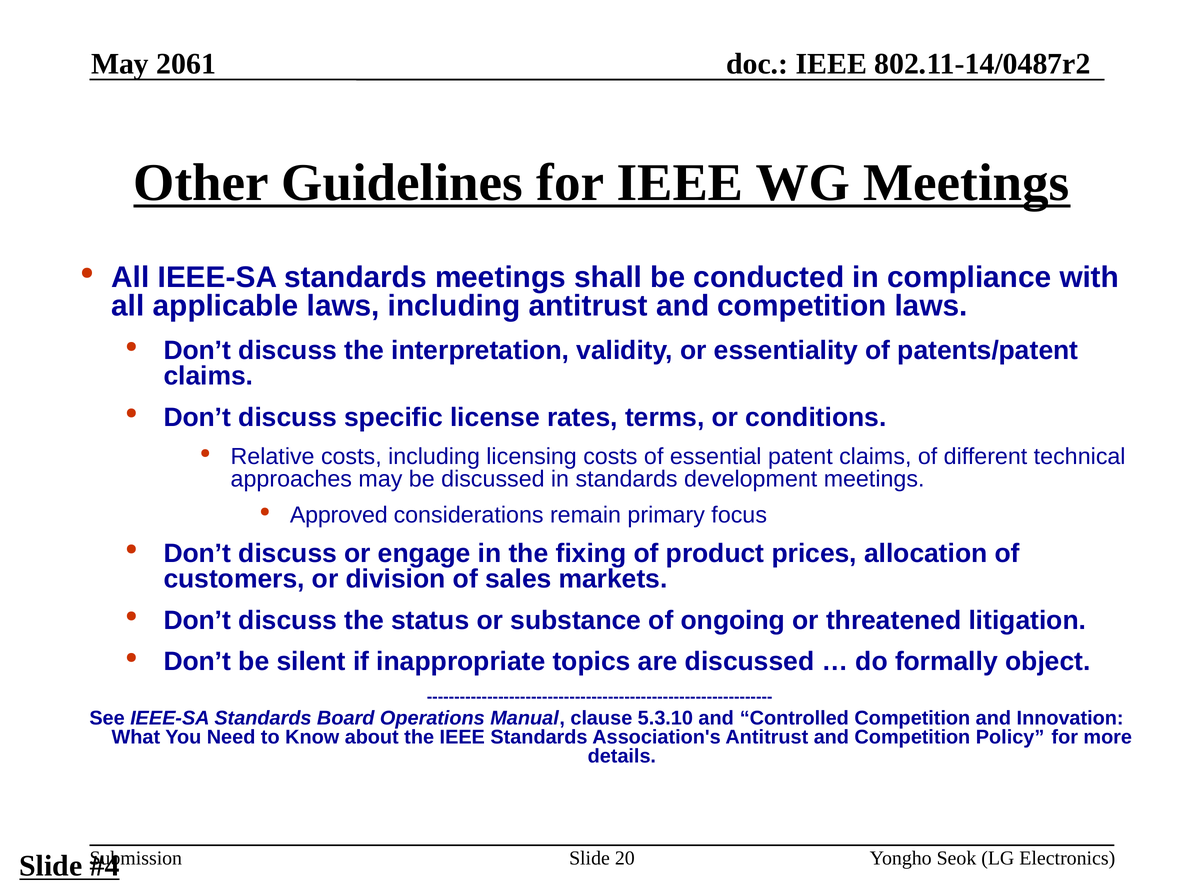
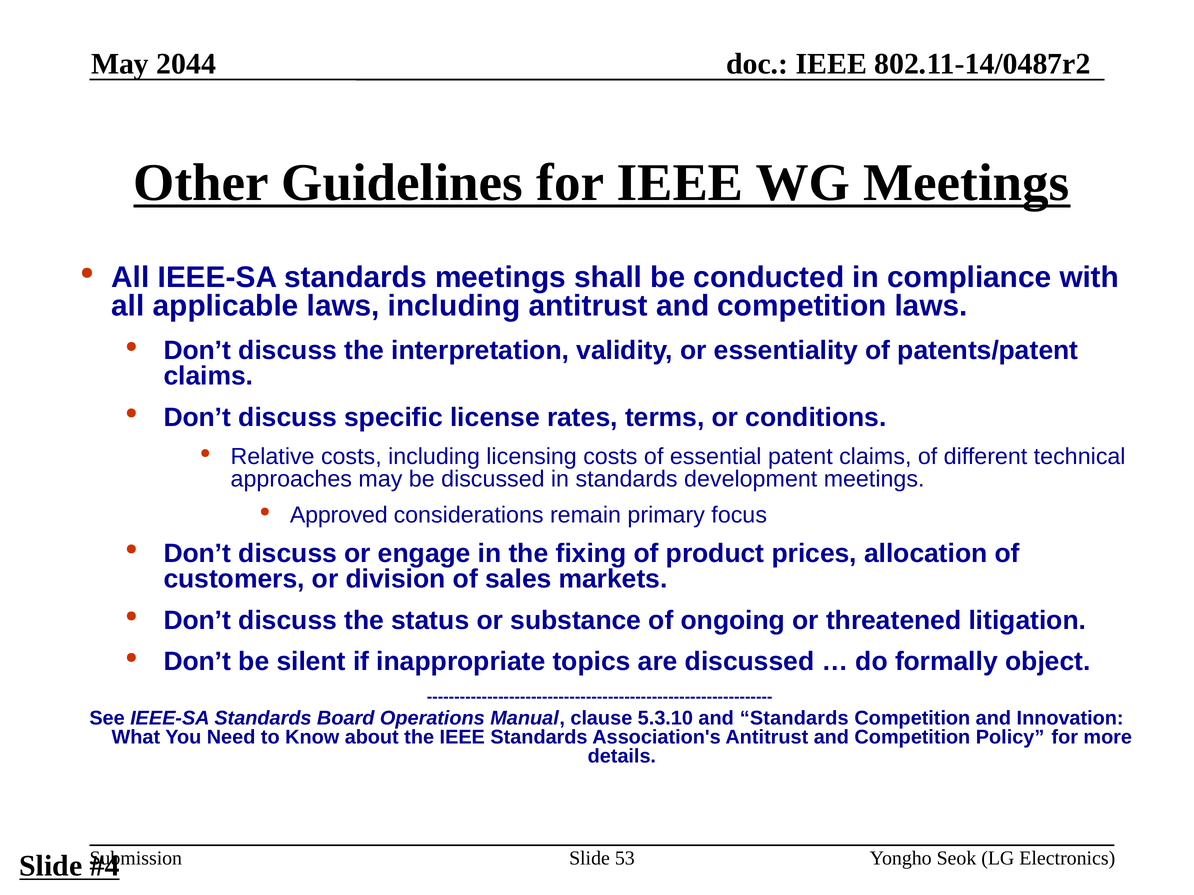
2061: 2061 -> 2044
and Controlled: Controlled -> Standards
20: 20 -> 53
